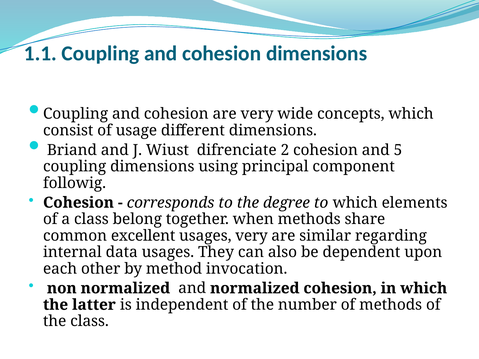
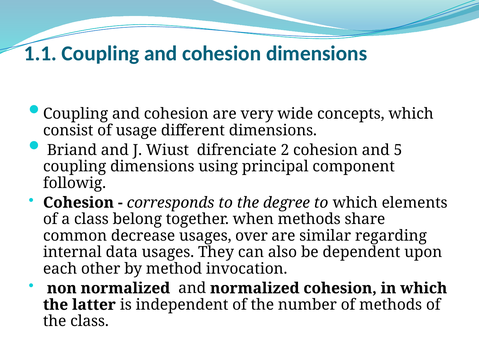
excellent: excellent -> decrease
usages very: very -> over
